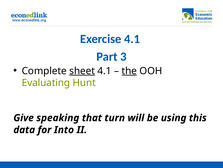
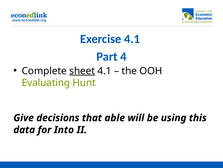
3: 3 -> 4
the underline: present -> none
speaking: speaking -> decisions
turn: turn -> able
